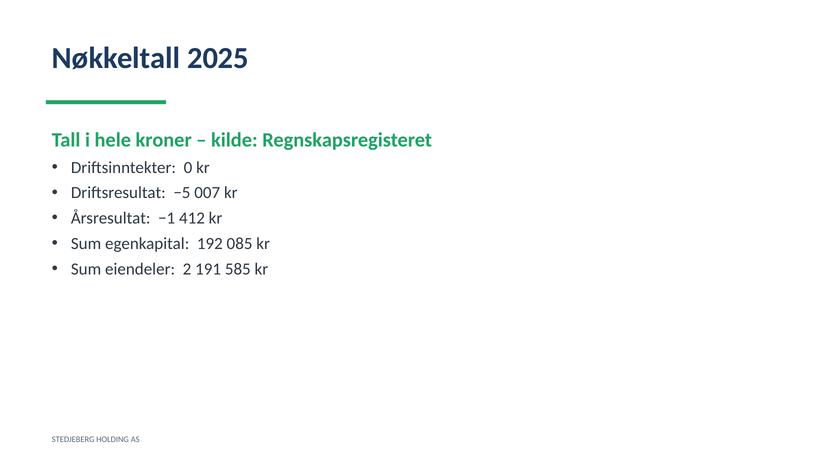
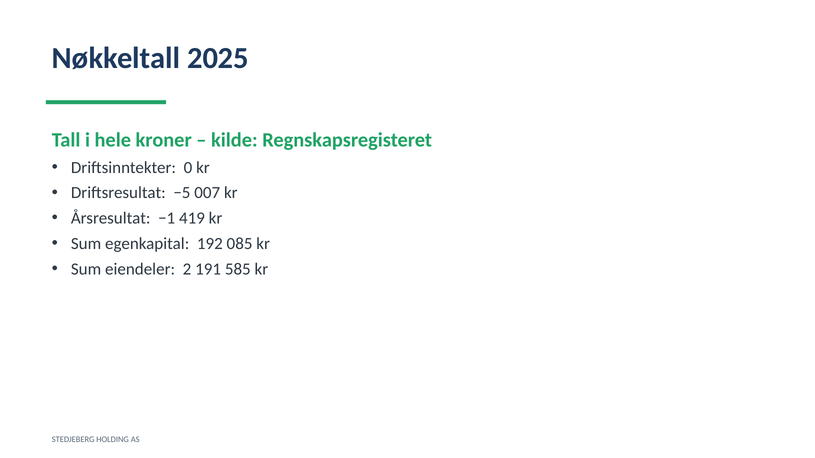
412: 412 -> 419
